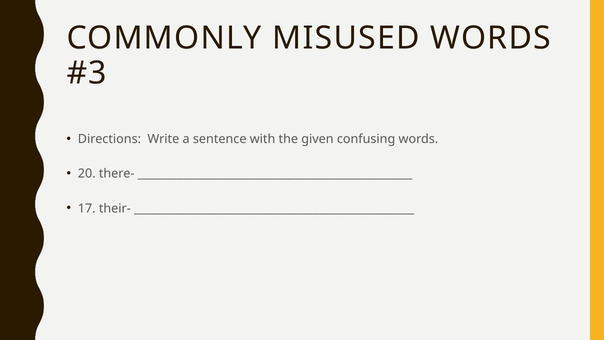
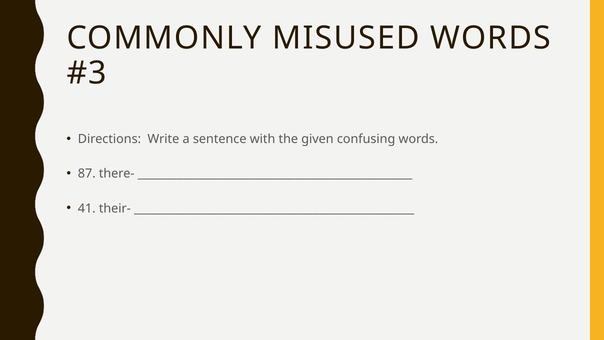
20: 20 -> 87
17: 17 -> 41
